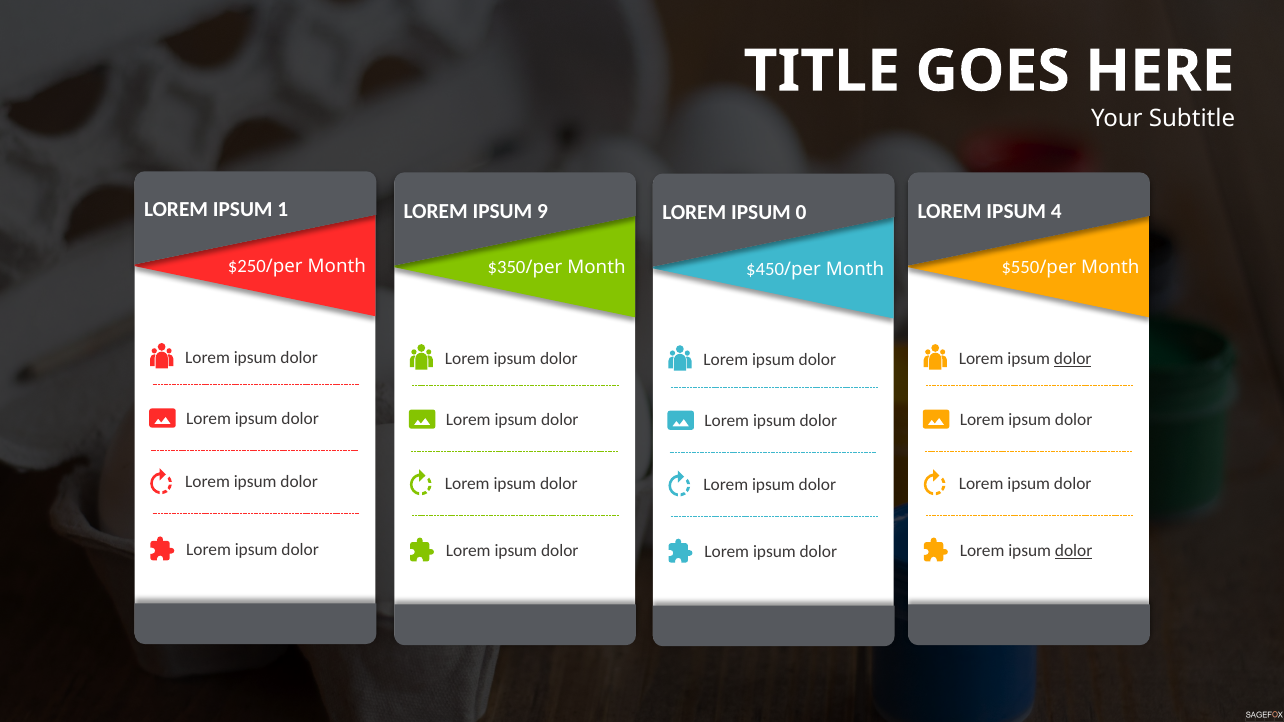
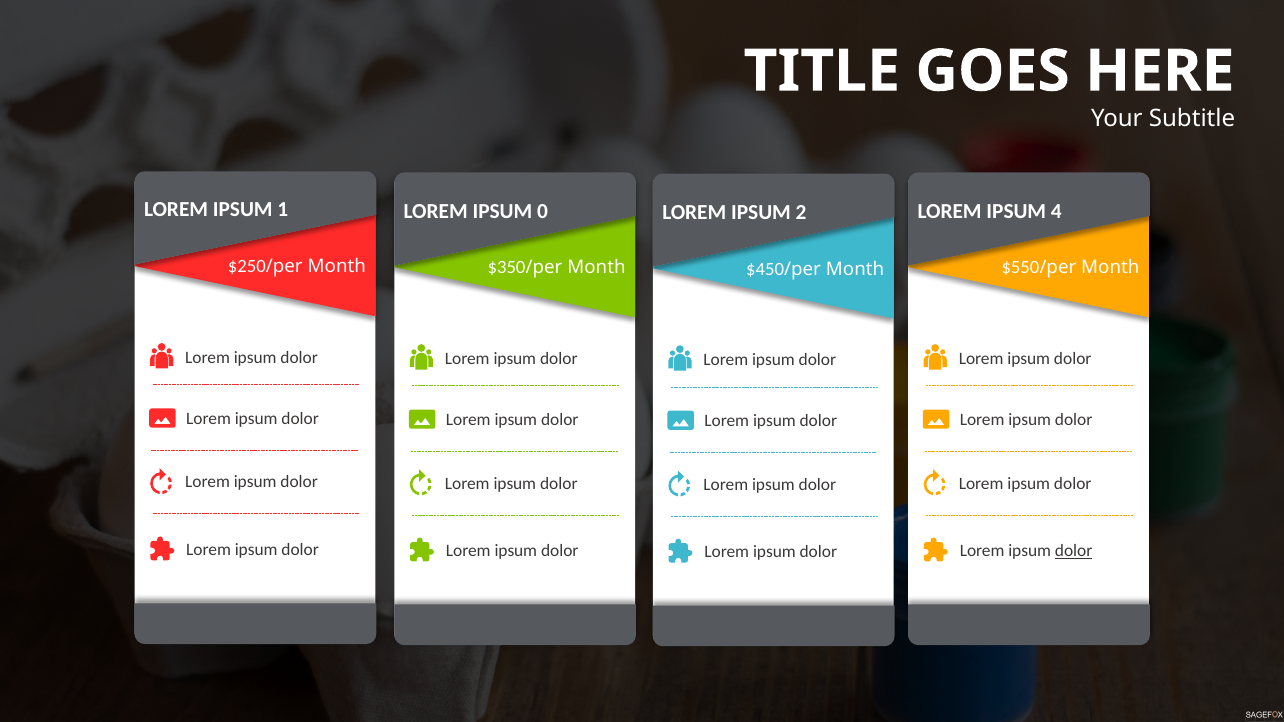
9: 9 -> 0
0: 0 -> 2
dolor at (1073, 359) underline: present -> none
